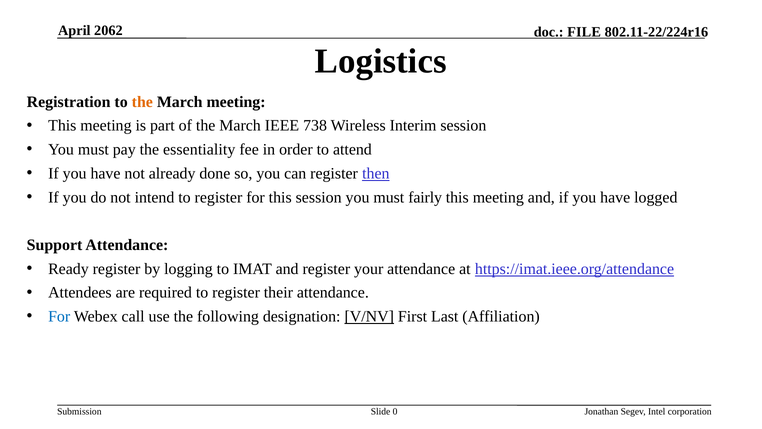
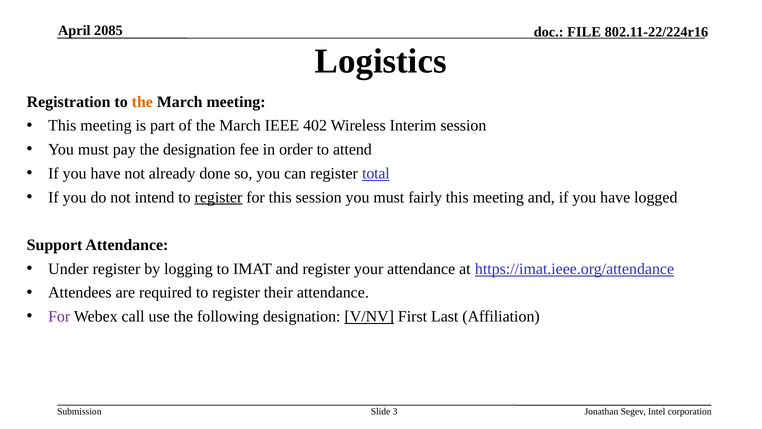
2062: 2062 -> 2085
738: 738 -> 402
the essentiality: essentiality -> designation
then: then -> total
register at (218, 197) underline: none -> present
Ready: Ready -> Under
For at (59, 316) colour: blue -> purple
0: 0 -> 3
